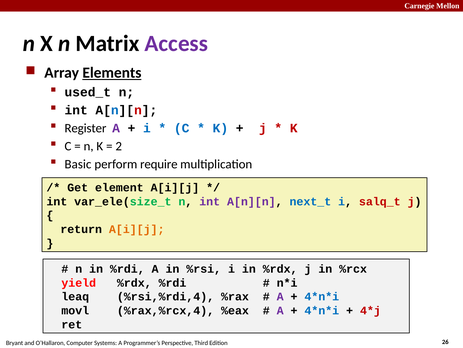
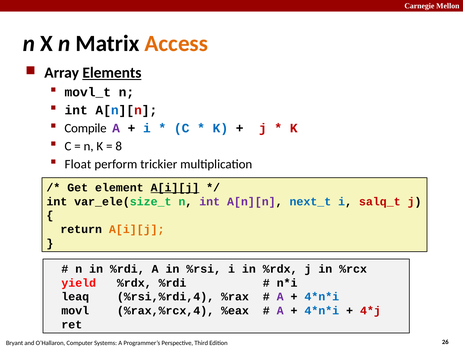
Access colour: purple -> orange
used_t: used_t -> movl_t
Register: Register -> Compile
2: 2 -> 8
Basic: Basic -> Float
require: require -> trickier
A[i][j at (175, 187) underline: none -> present
